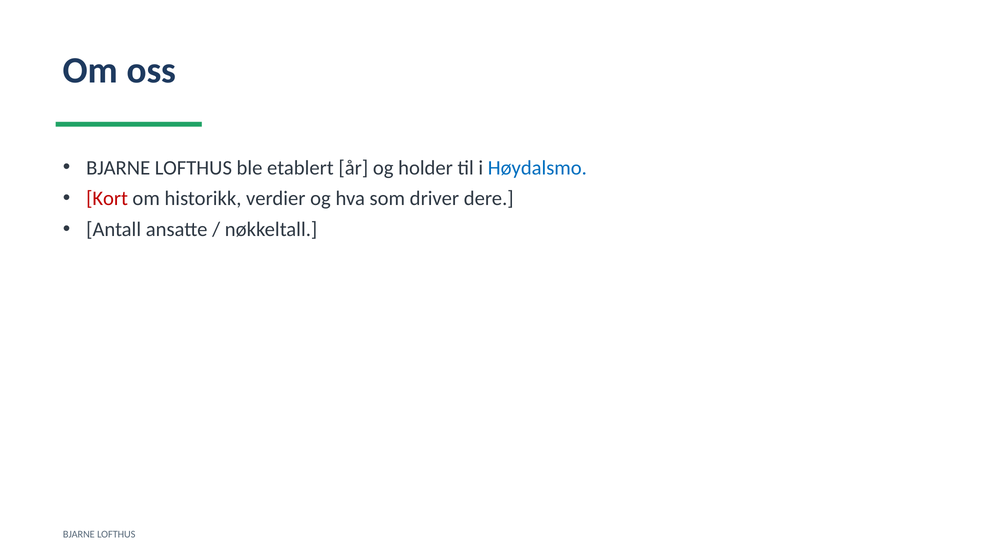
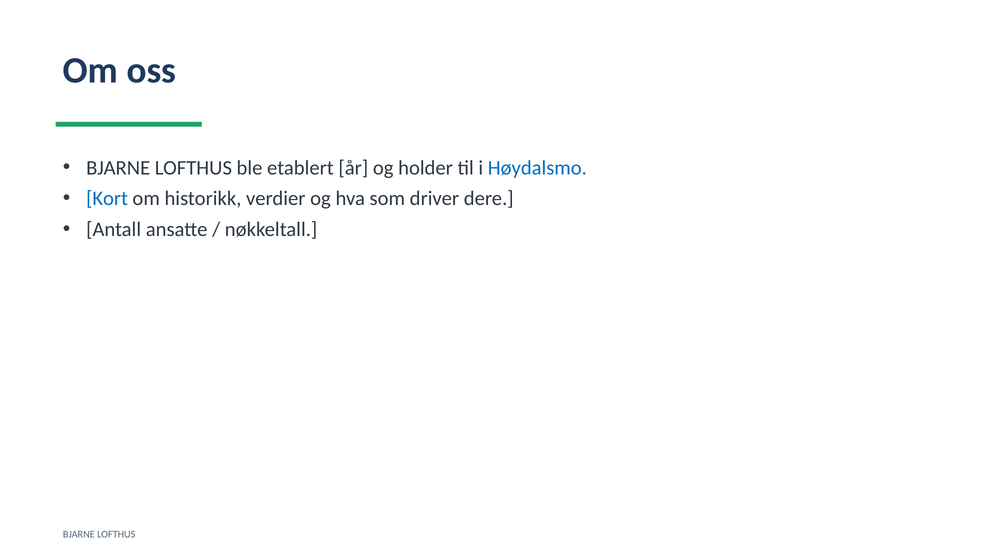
Kort colour: red -> blue
